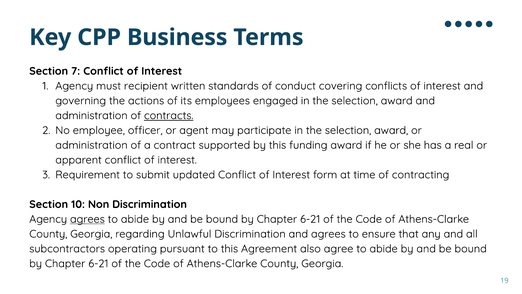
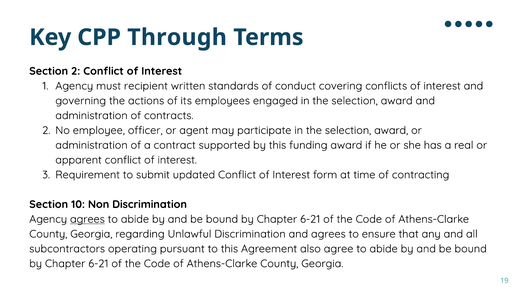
Business: Business -> Through
Section 7: 7 -> 2
contracts underline: present -> none
